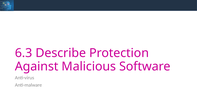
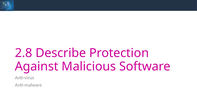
6.3: 6.3 -> 2.8
